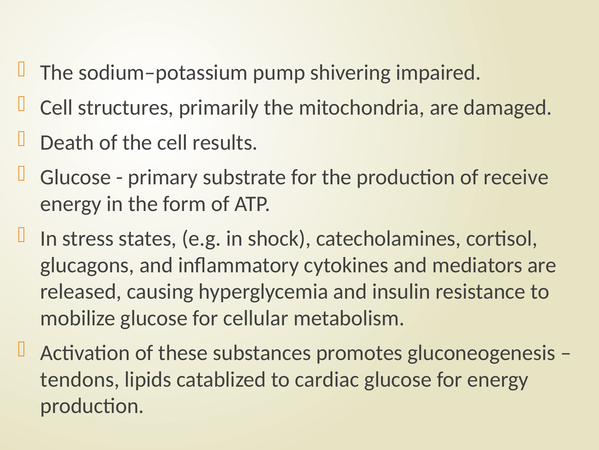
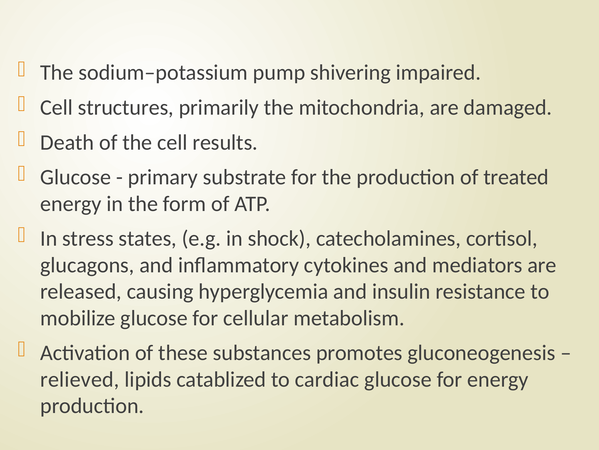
receive: receive -> treated
tendons: tendons -> relieved
